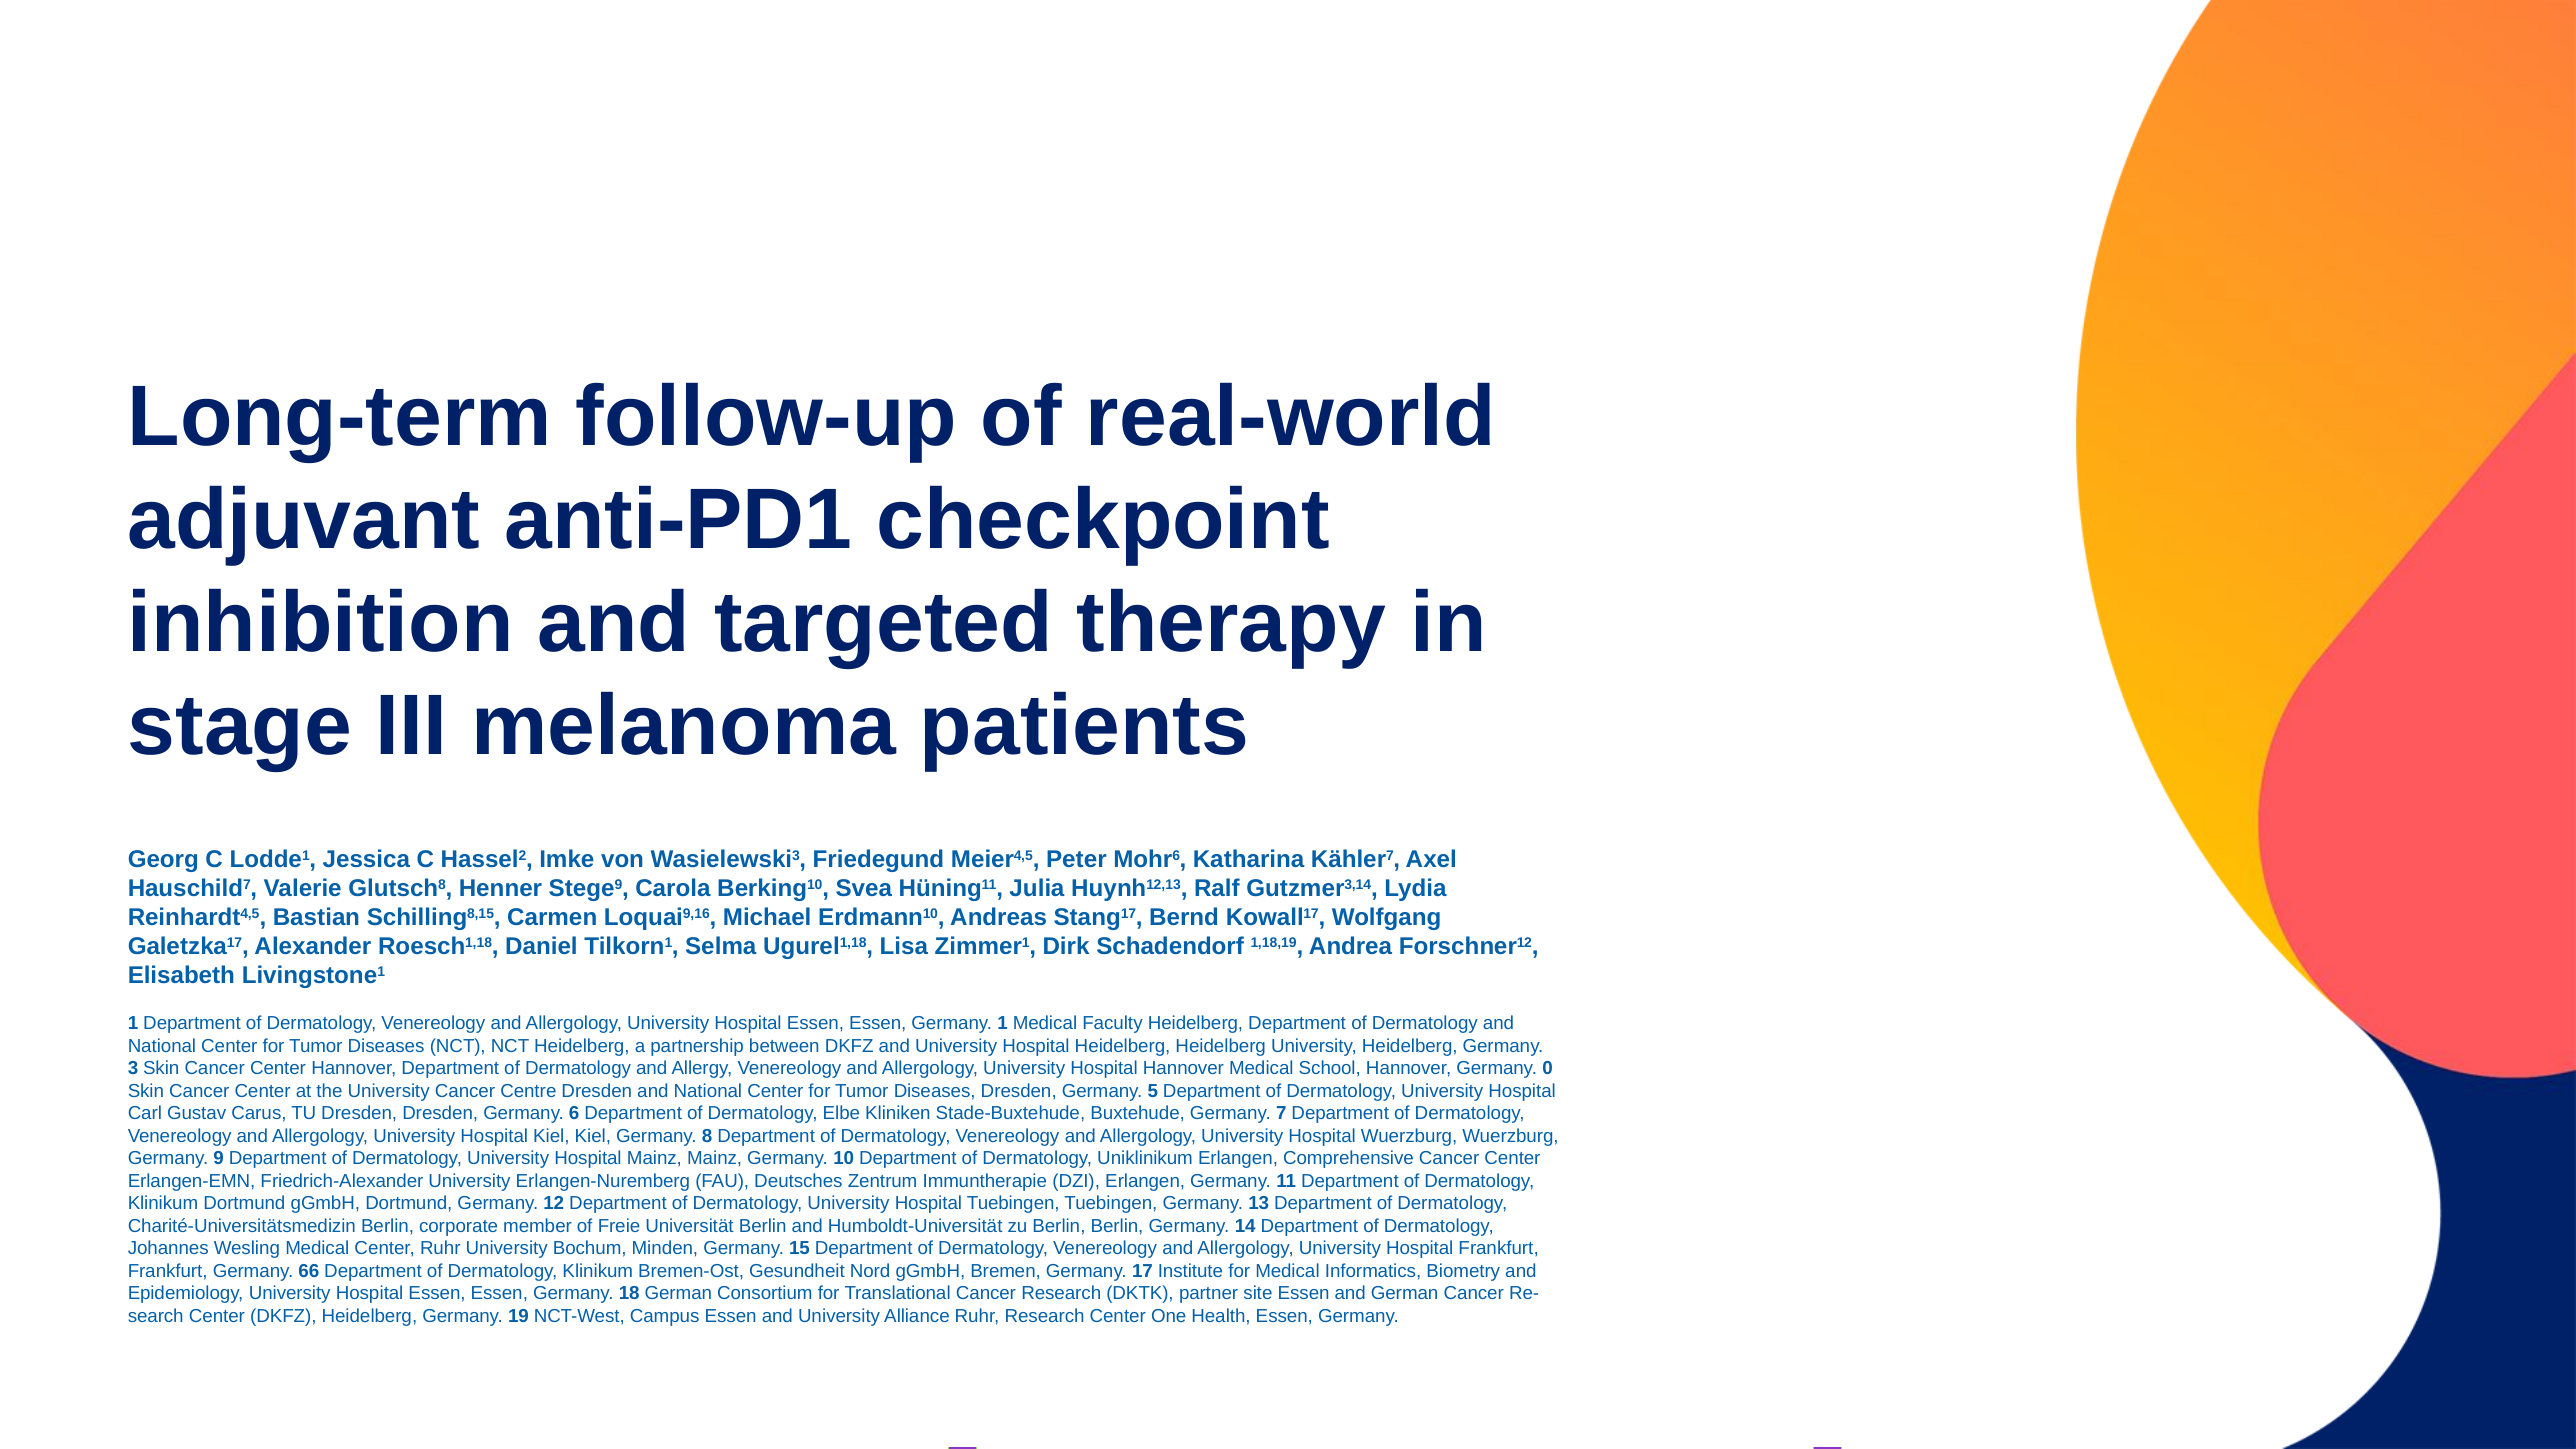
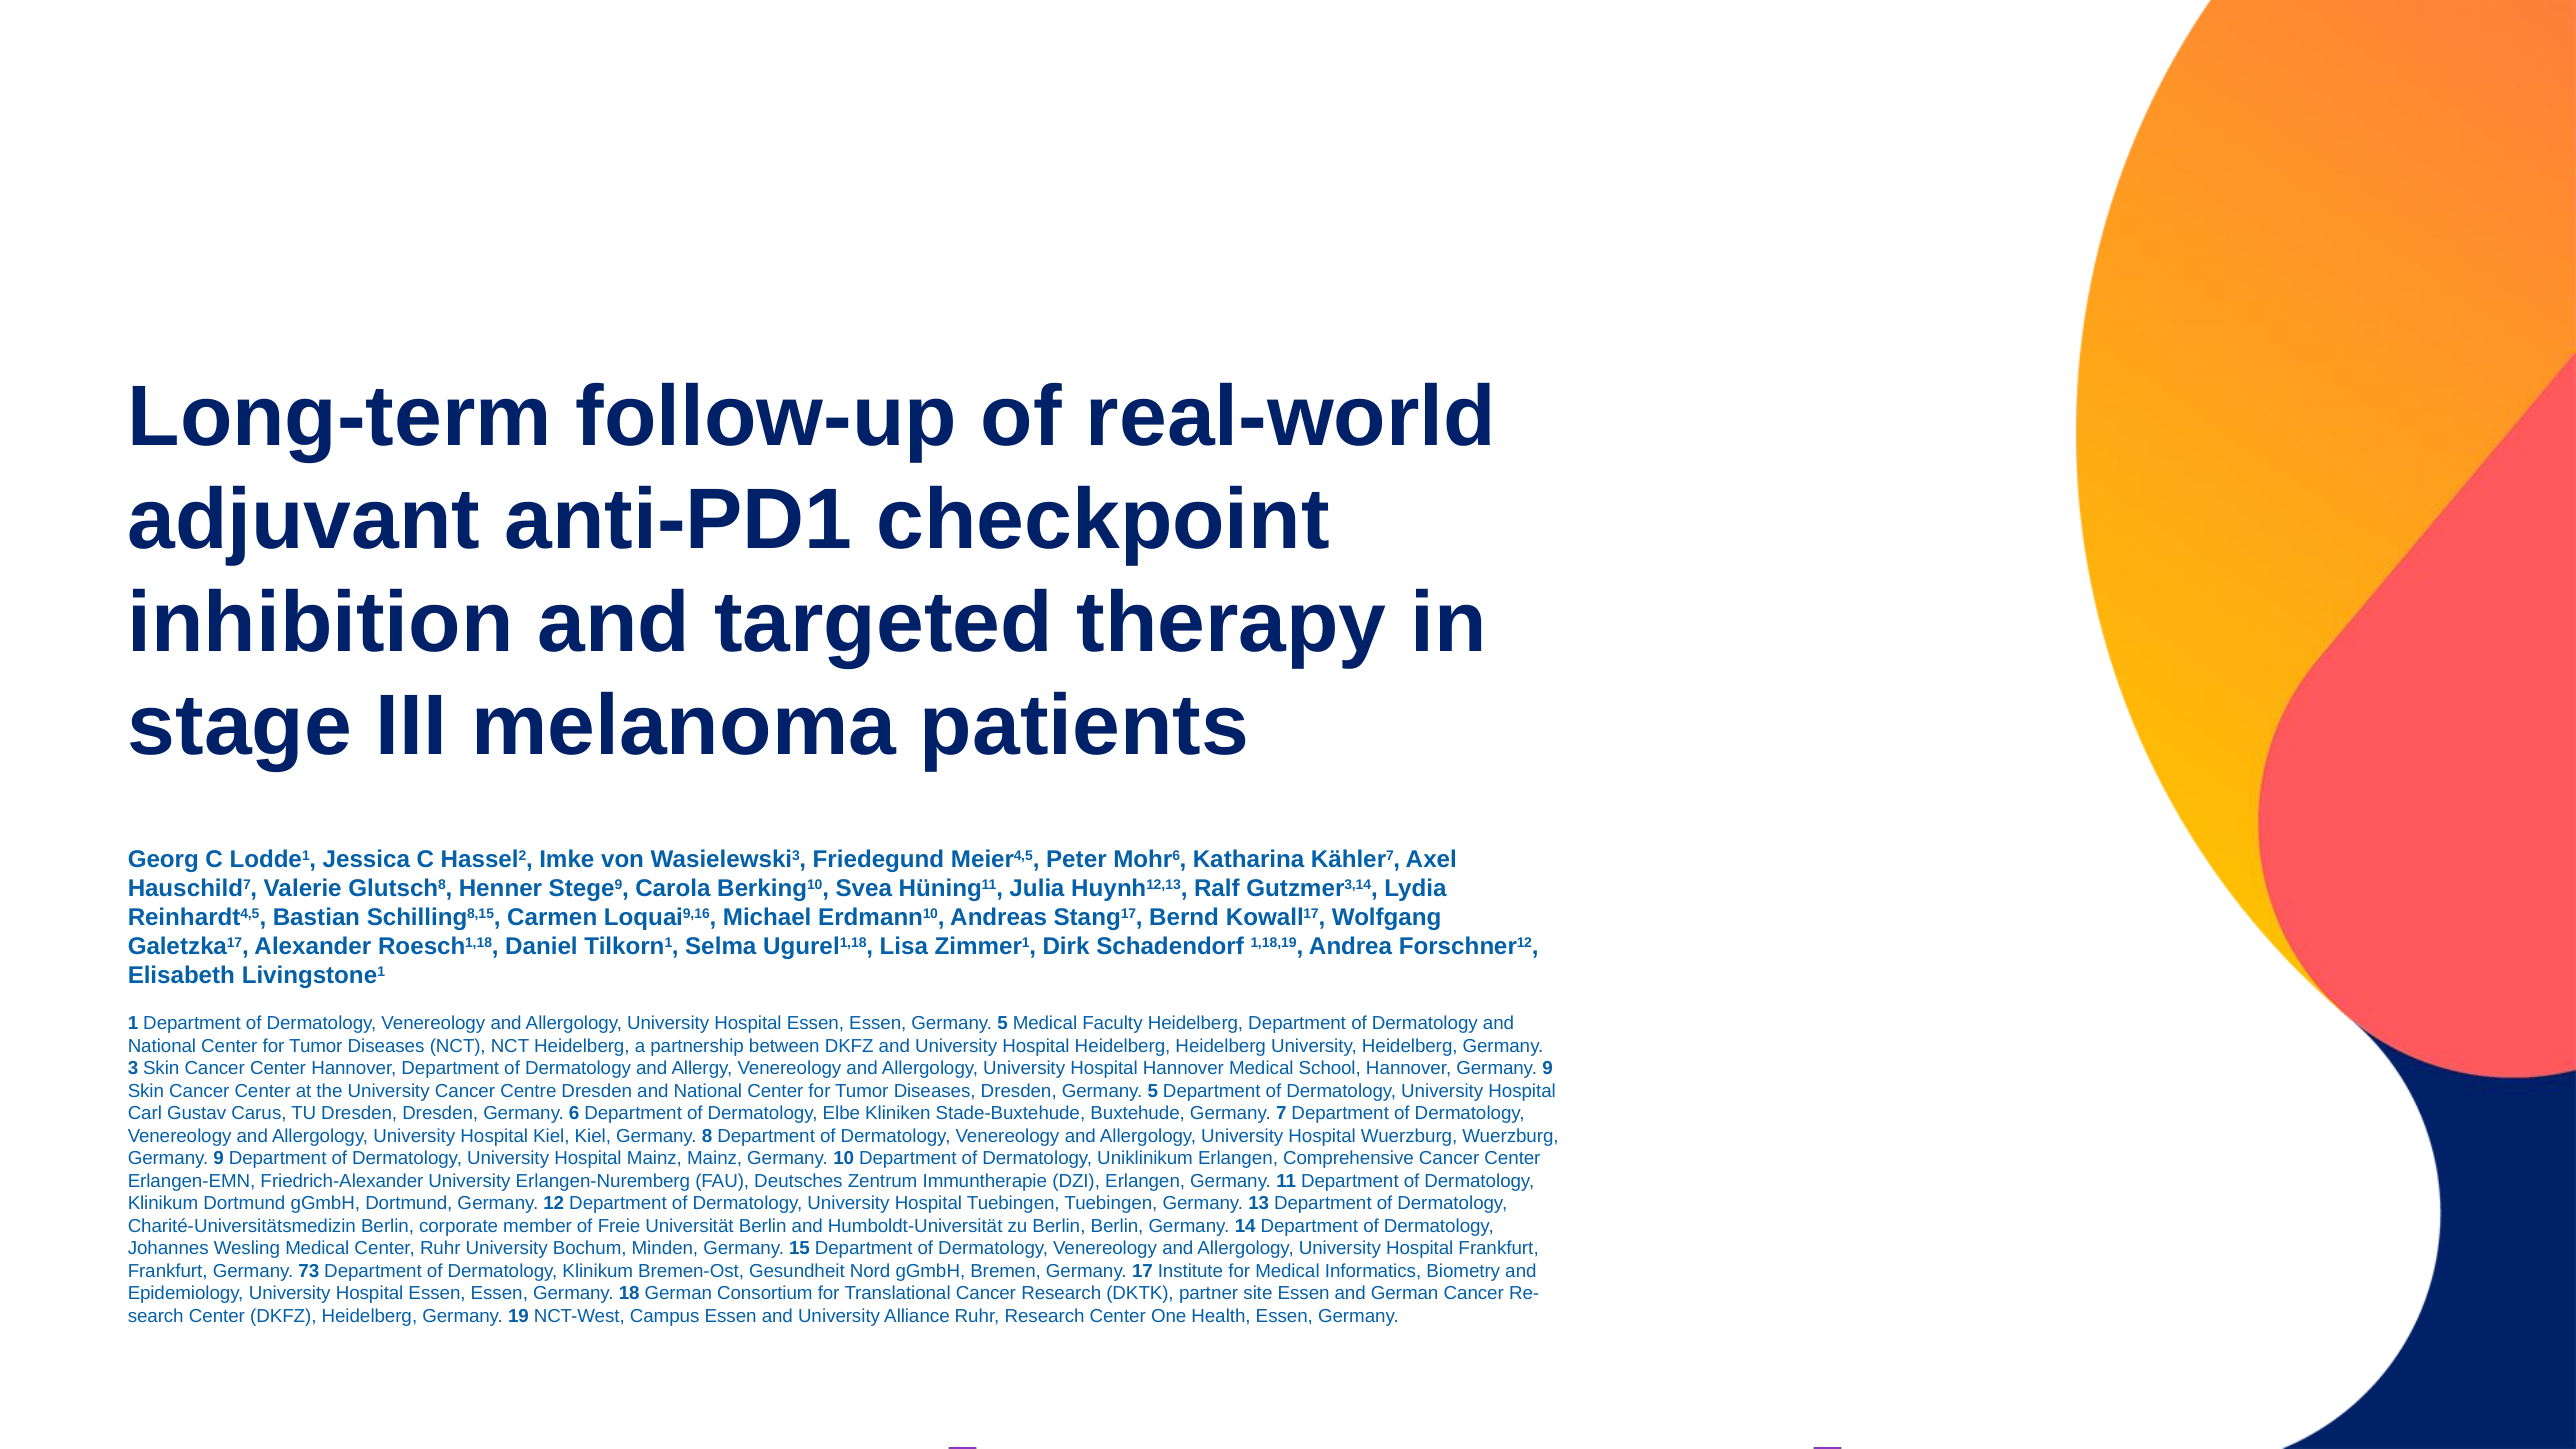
Essen Germany 1: 1 -> 5
Hannover Germany 0: 0 -> 9
66: 66 -> 73
